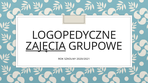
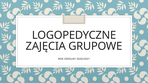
ZAJĘCIA underline: present -> none
